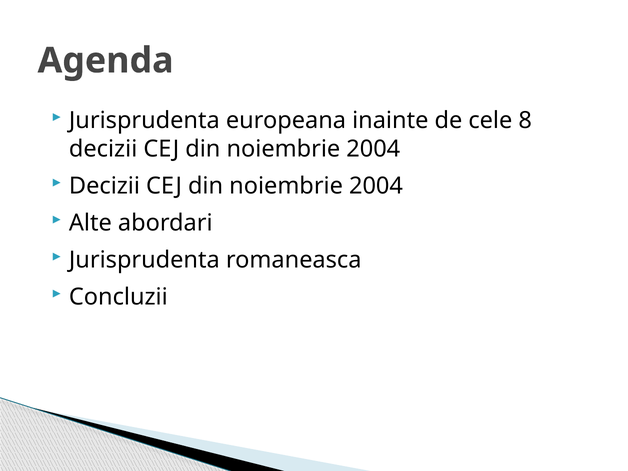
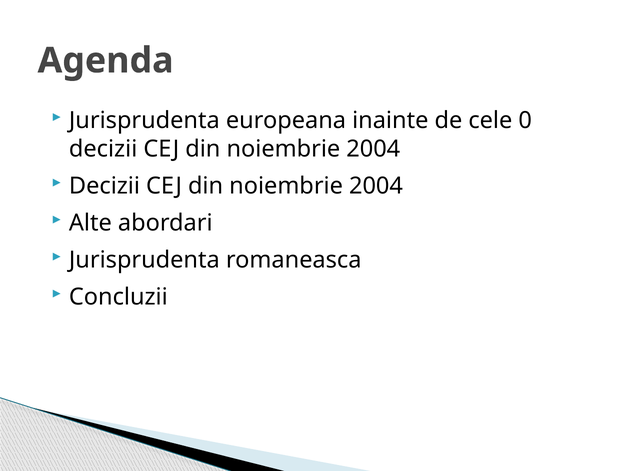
8: 8 -> 0
